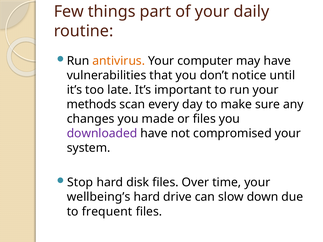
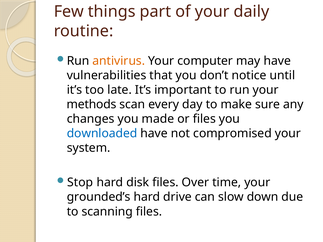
downloaded colour: purple -> blue
wellbeing’s: wellbeing’s -> grounded’s
frequent: frequent -> scanning
